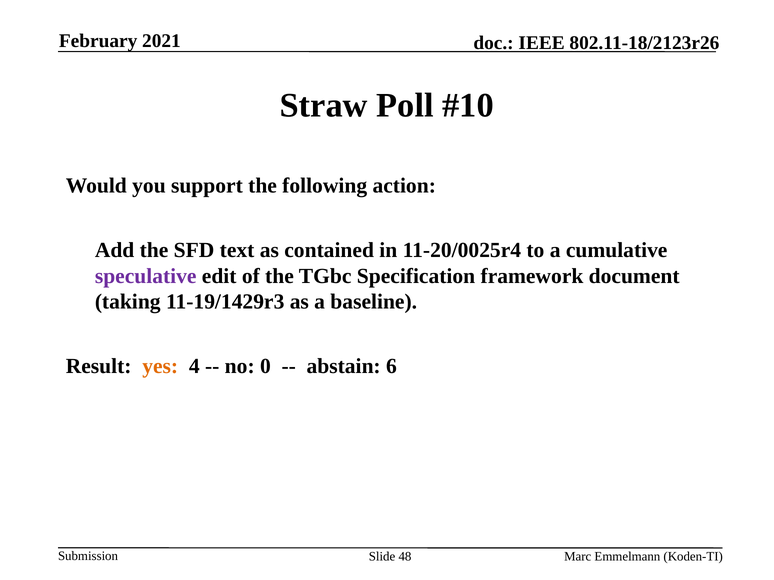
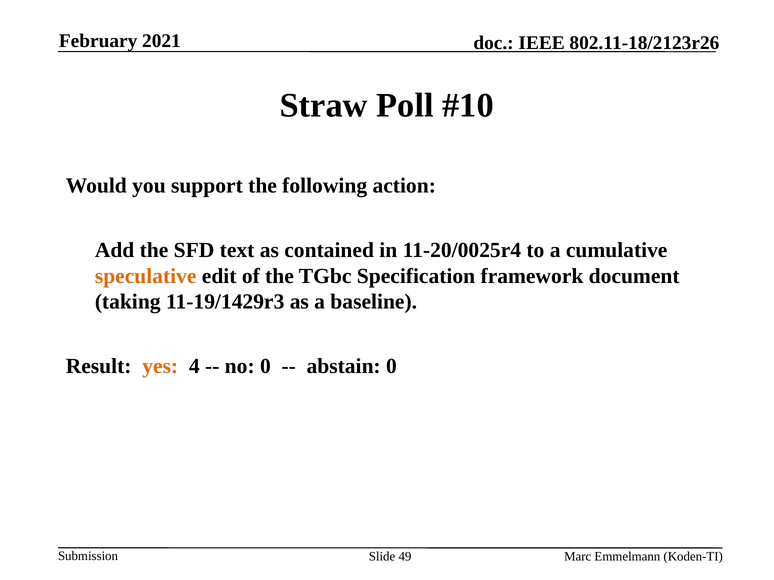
speculative colour: purple -> orange
abstain 6: 6 -> 0
48: 48 -> 49
